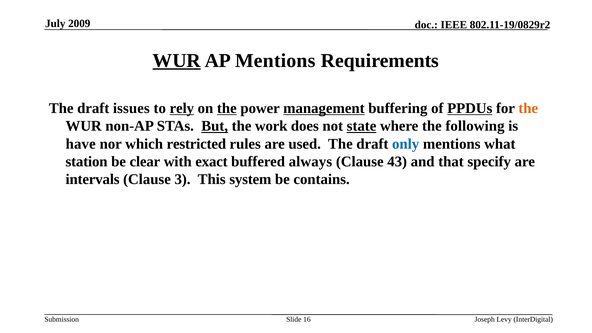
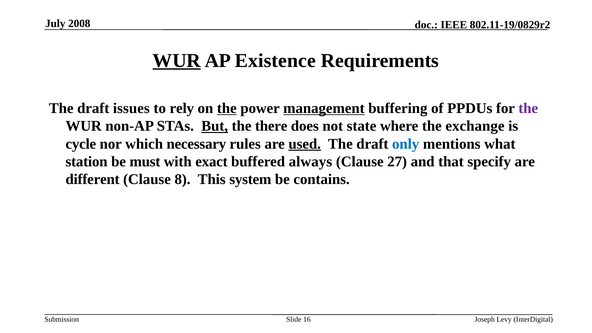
2009: 2009 -> 2008
AP Mentions: Mentions -> Existence
rely underline: present -> none
PPDUs underline: present -> none
the at (528, 108) colour: orange -> purple
work: work -> there
state underline: present -> none
following: following -> exchange
have: have -> cycle
restricted: restricted -> necessary
used underline: none -> present
clear: clear -> must
43: 43 -> 27
intervals: intervals -> different
3: 3 -> 8
